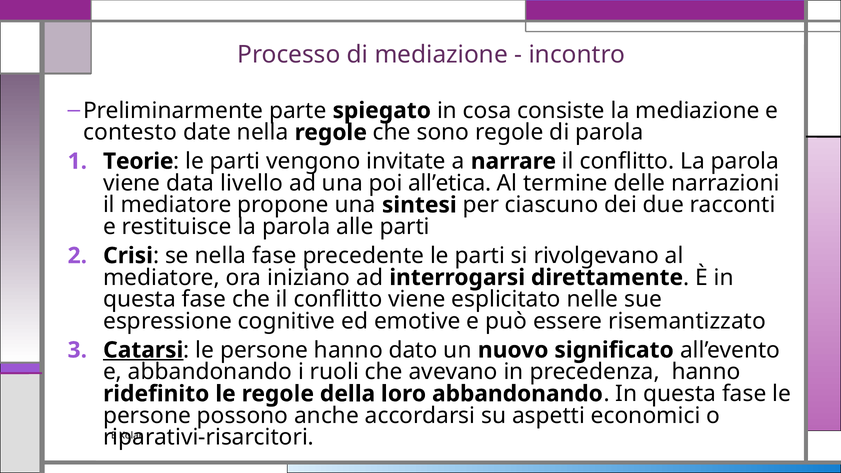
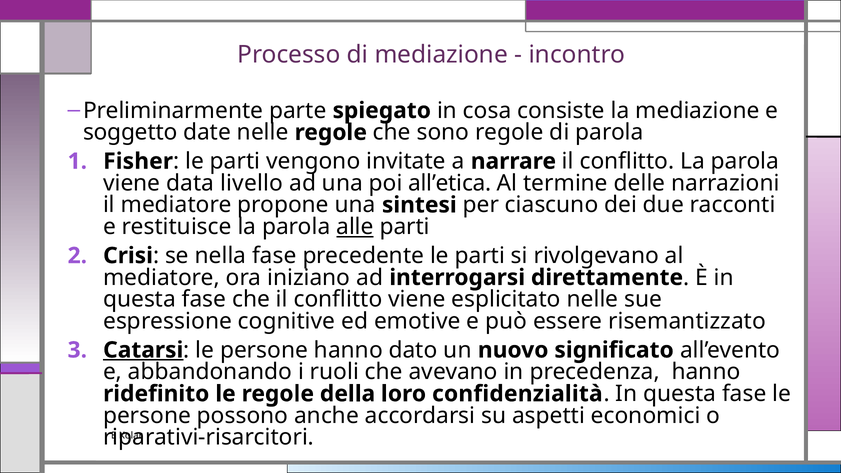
contesto: contesto -> soggetto
date nella: nella -> nelle
Teorie: Teorie -> Fisher
alle underline: none -> present
loro abbandonando: abbandonando -> confidenzialità
